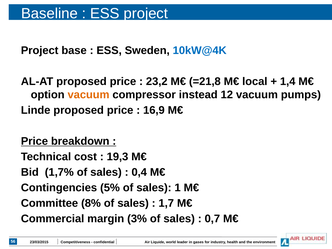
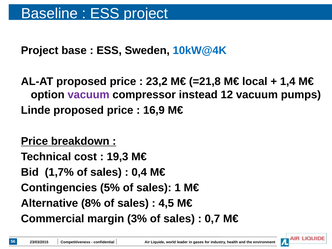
vacuum at (88, 95) colour: orange -> purple
Committee: Committee -> Alternative
1,7: 1,7 -> 4,5
